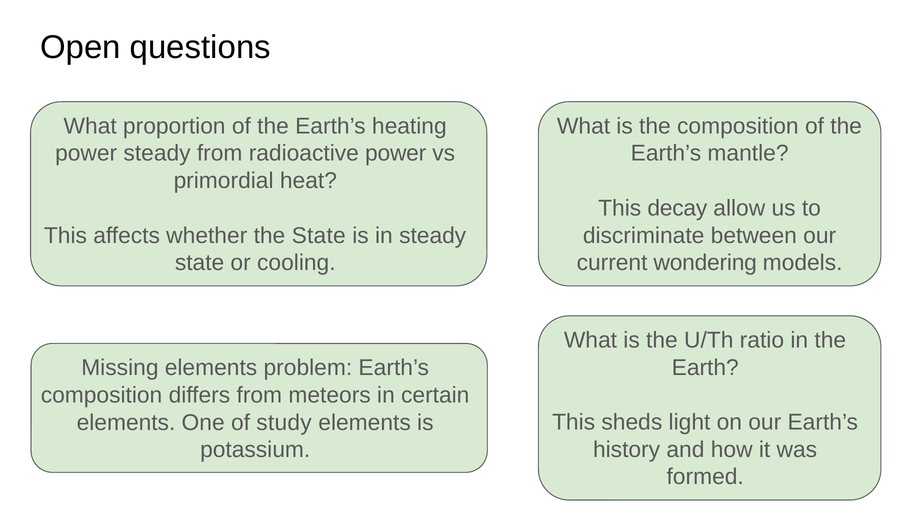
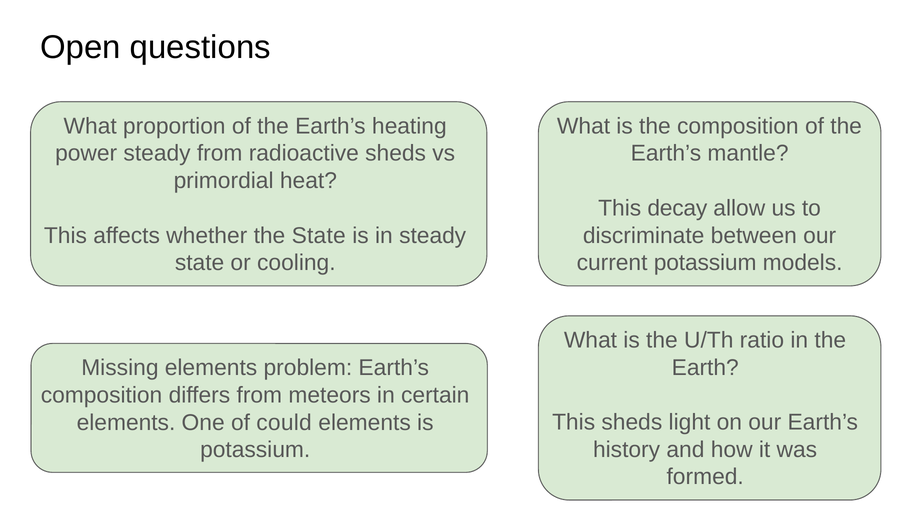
radioactive power: power -> sheds
current wondering: wondering -> potassium
study: study -> could
